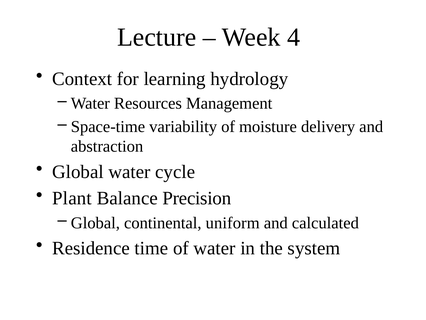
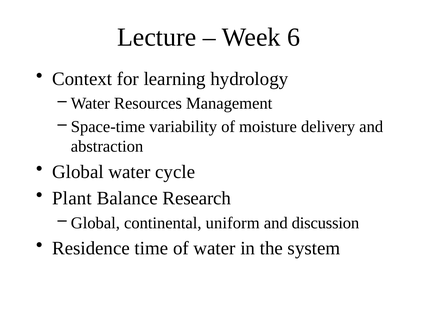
4: 4 -> 6
Precision: Precision -> Research
calculated: calculated -> discussion
